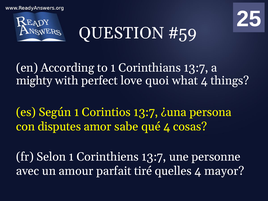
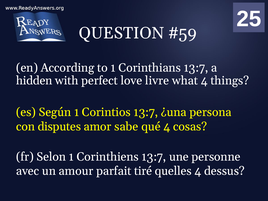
mighty: mighty -> hidden
quoi: quoi -> livre
mayor: mayor -> dessus
